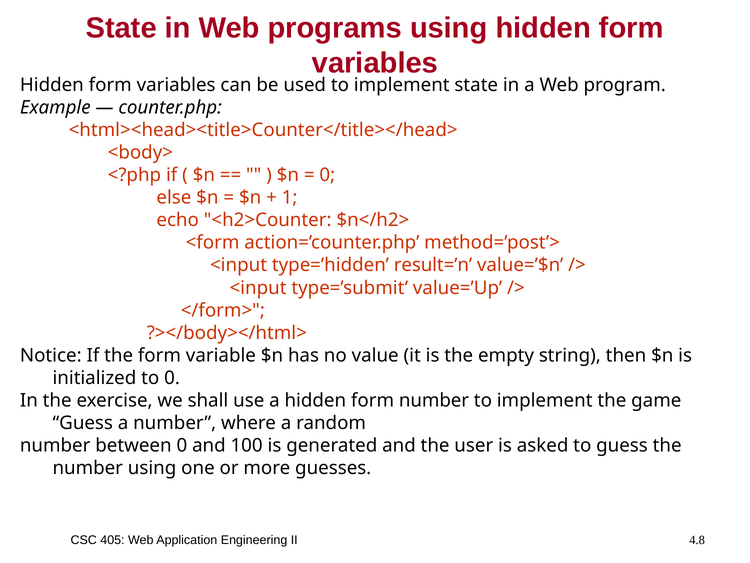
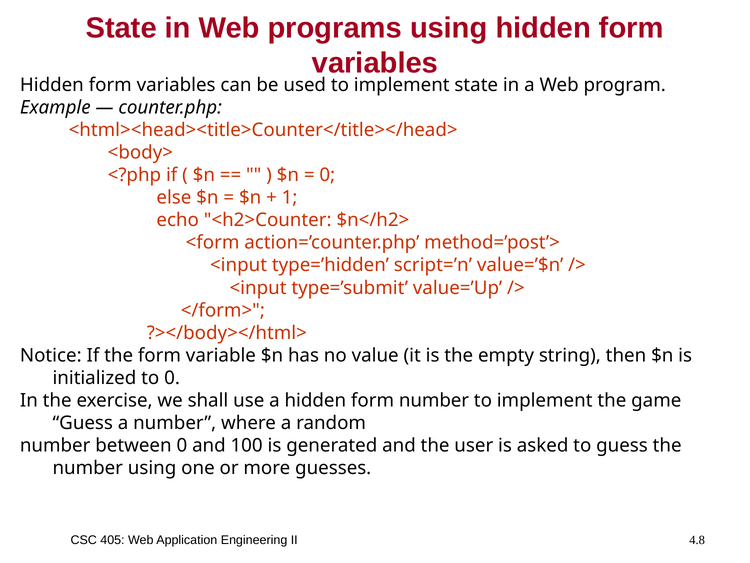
result=’n: result=’n -> script=’n
